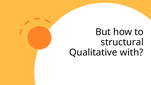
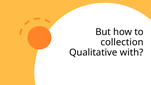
structural: structural -> collection
